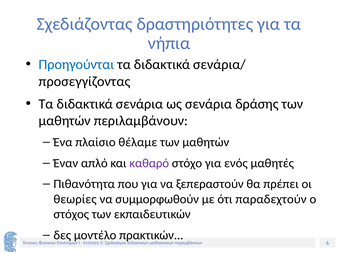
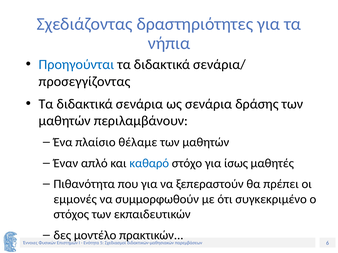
καθαρό colour: purple -> blue
ενός: ενός -> ίσως
θεωρίες: θεωρίες -> εμμονές
παραδεχτούν: παραδεχτούν -> συγκεκριμένο
